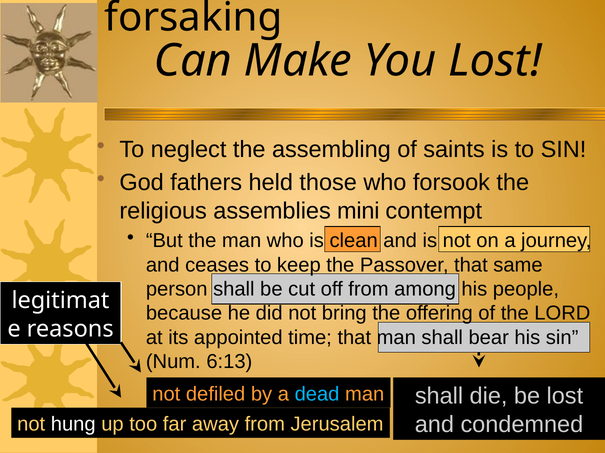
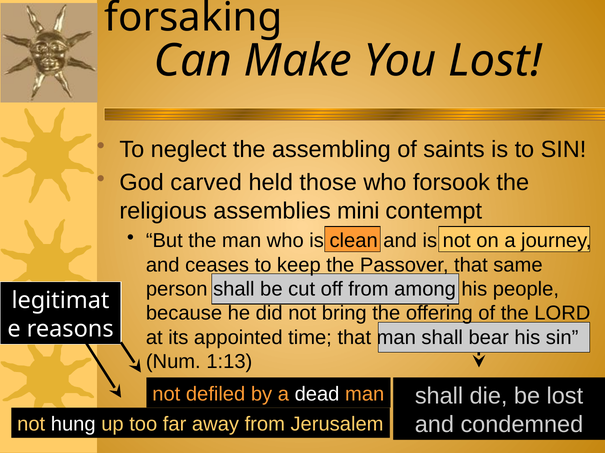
fathers: fathers -> carved
6:13: 6:13 -> 1:13
dead colour: light blue -> white
